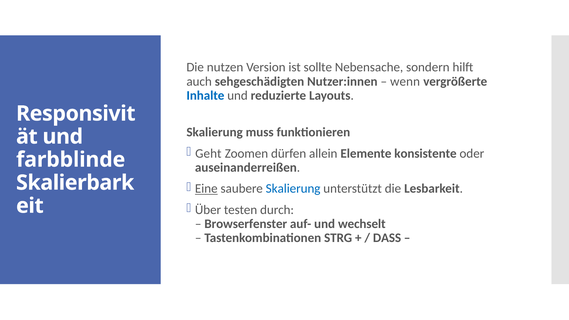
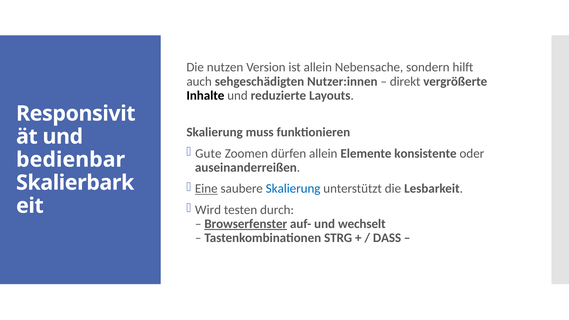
ist sollte: sollte -> allein
wenn: wenn -> direkt
Inhalte colour: blue -> black
Geht: Geht -> Gute
farbblinde: farbblinde -> bedienbar
Über: Über -> Wird
Browserfenster underline: none -> present
